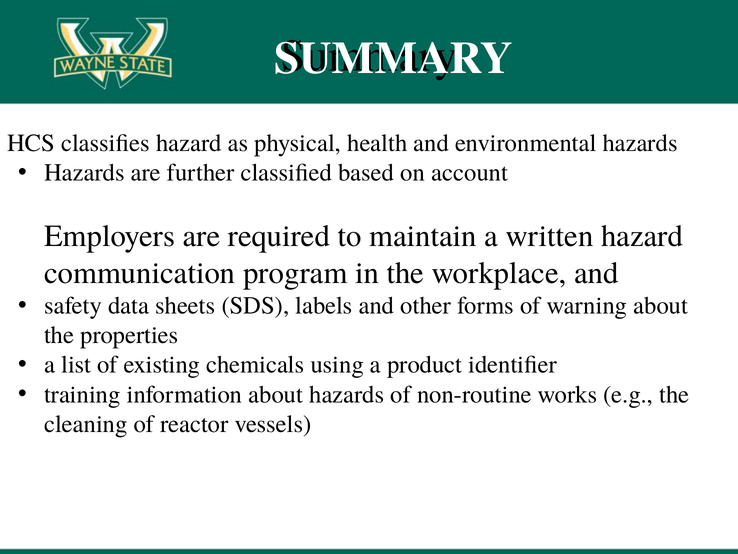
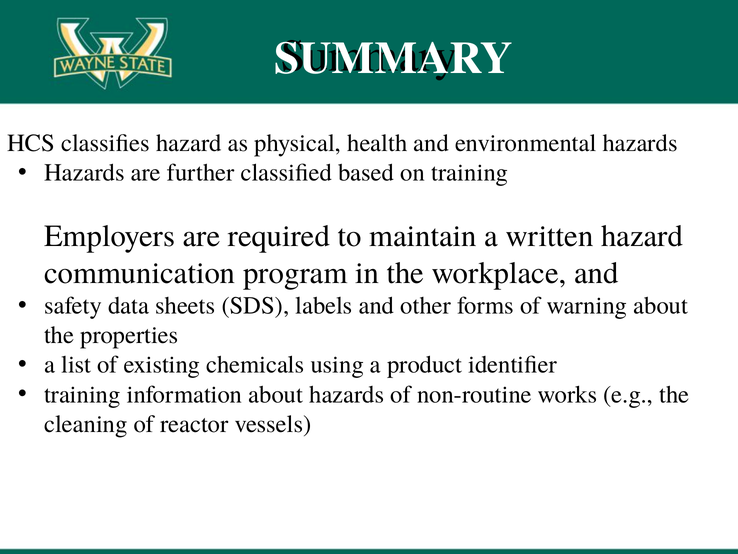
on account: account -> training
